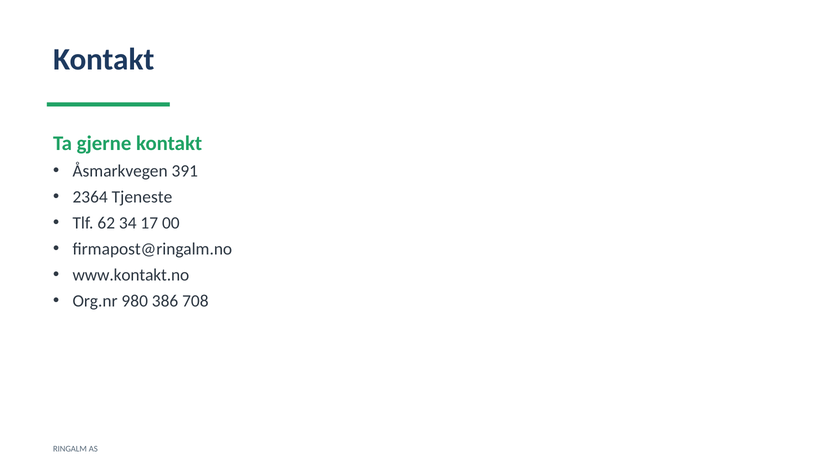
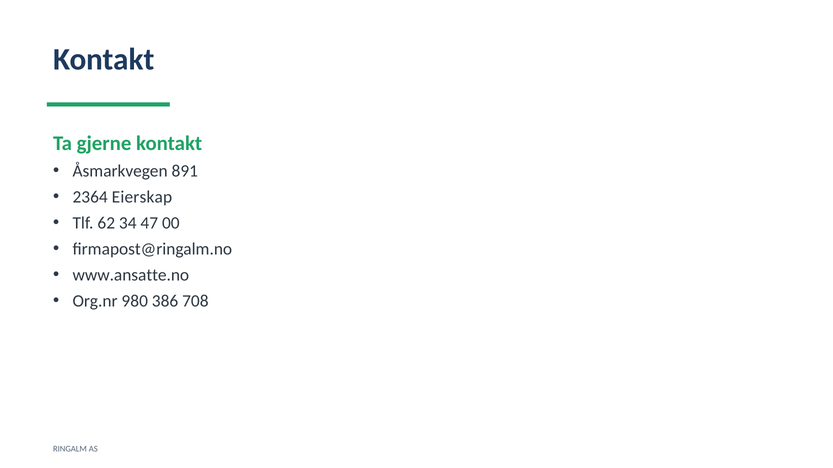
391: 391 -> 891
Tjeneste: Tjeneste -> Eierskap
17: 17 -> 47
www.kontakt.no: www.kontakt.no -> www.ansatte.no
